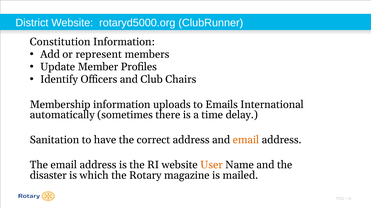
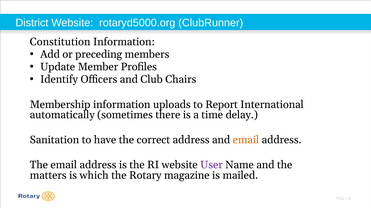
represent: represent -> preceding
Emails: Emails -> Report
User colour: orange -> purple
disaster: disaster -> matters
